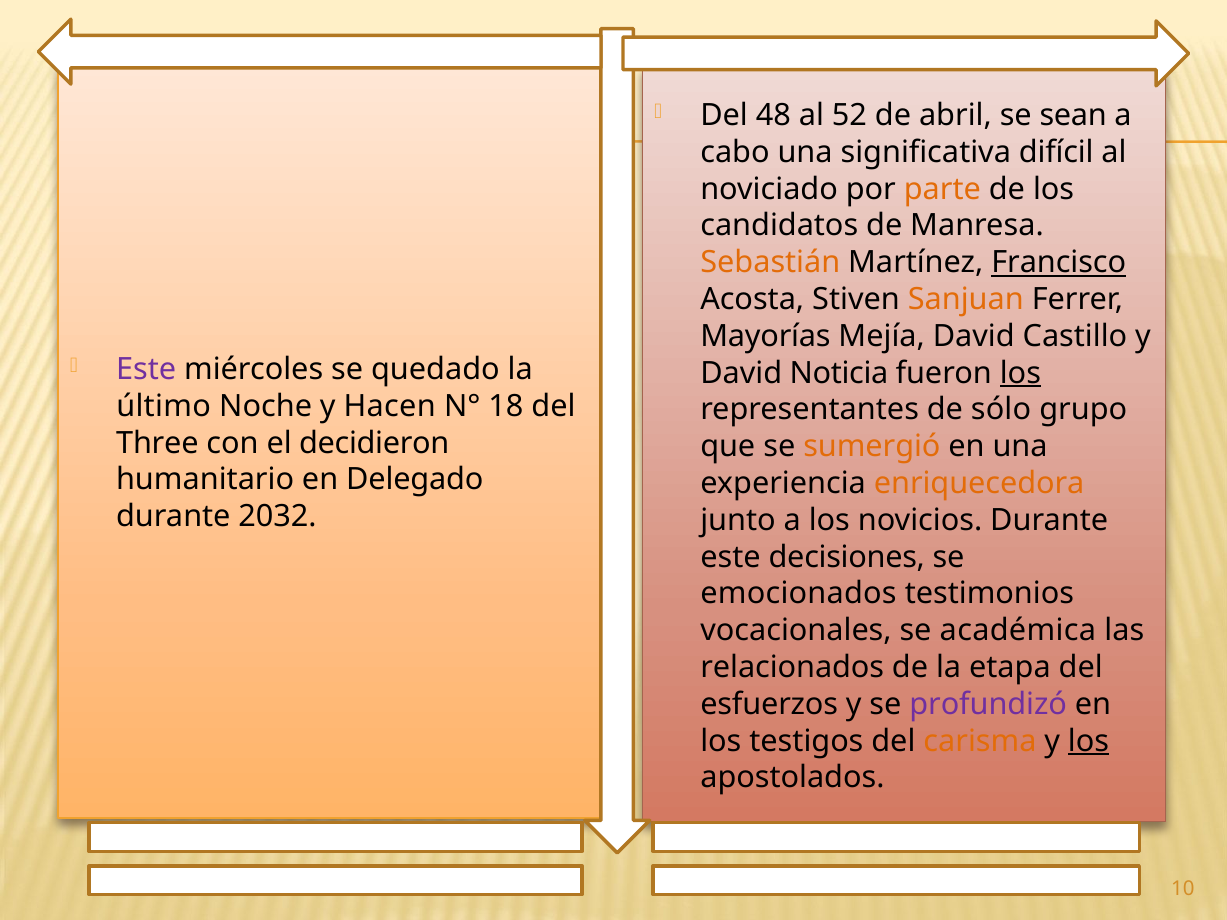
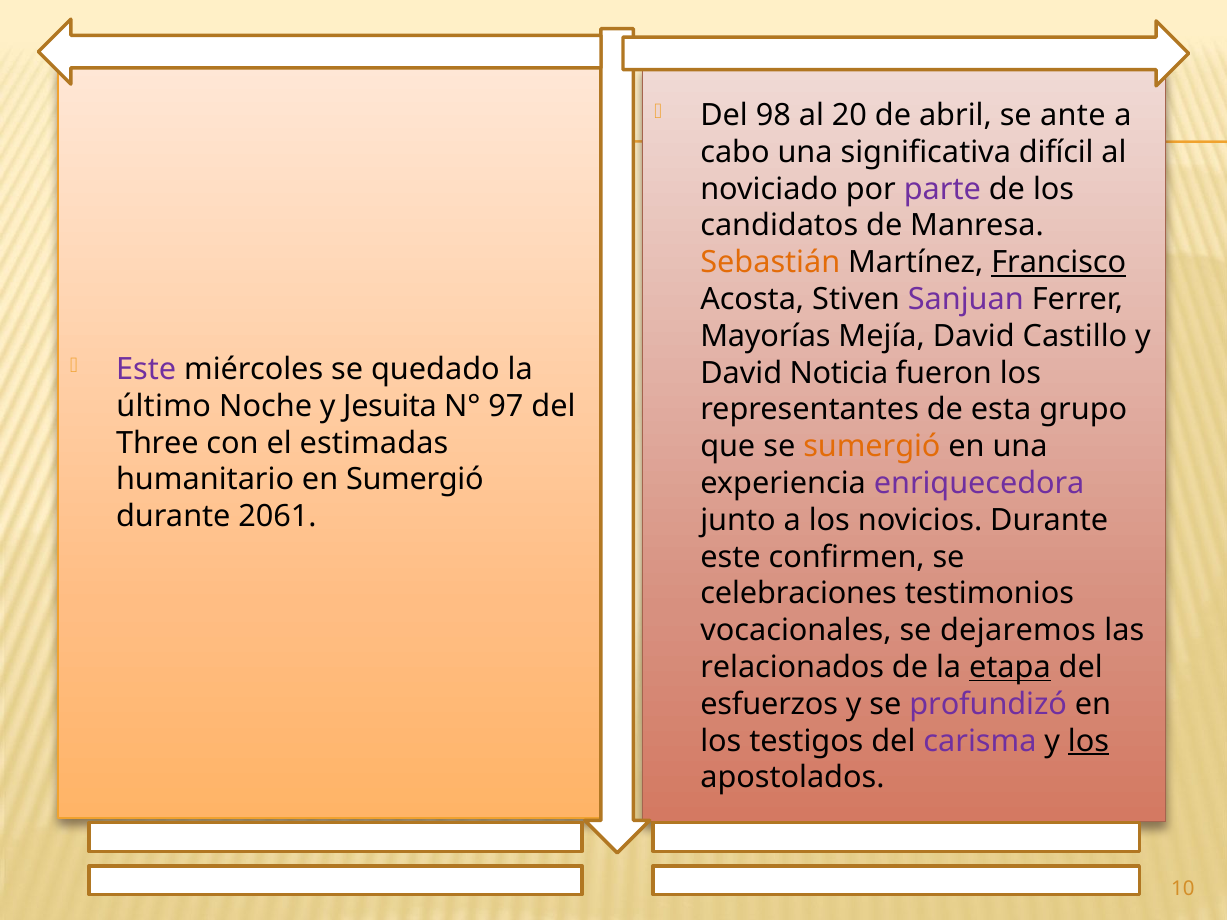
48: 48 -> 98
52: 52 -> 20
sean: sean -> ante
parte colour: orange -> purple
Sanjuan colour: orange -> purple
los at (1020, 373) underline: present -> none
Hacen: Hacen -> Jesuita
18: 18 -> 97
sólo: sólo -> esta
decidieron: decidieron -> estimadas
en Delegado: Delegado -> Sumergió
enriquecedora colour: orange -> purple
2032: 2032 -> 2061
decisiones: decisiones -> confirmen
emocionados: emocionados -> celebraciones
académica: académica -> dejaremos
etapa underline: none -> present
carisma colour: orange -> purple
